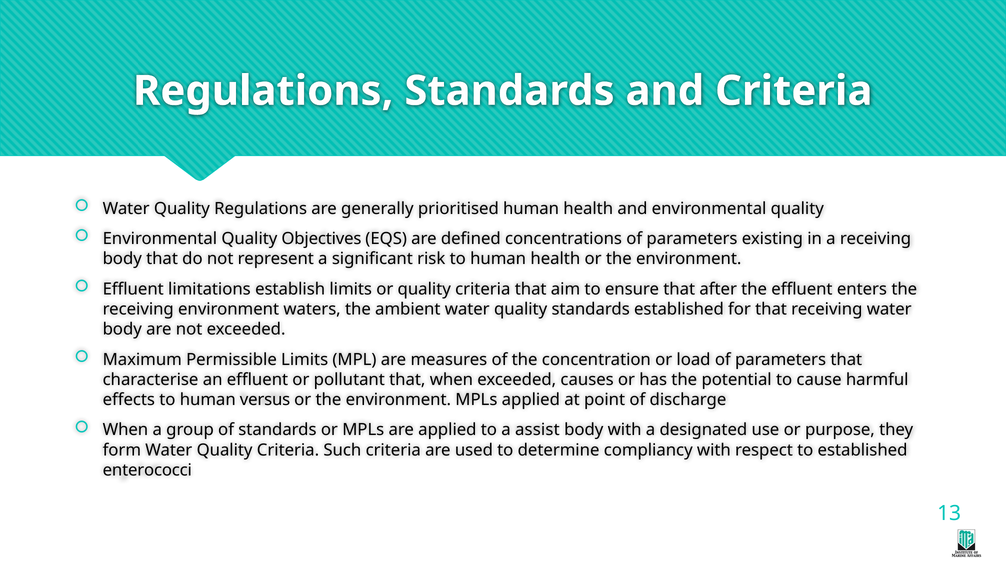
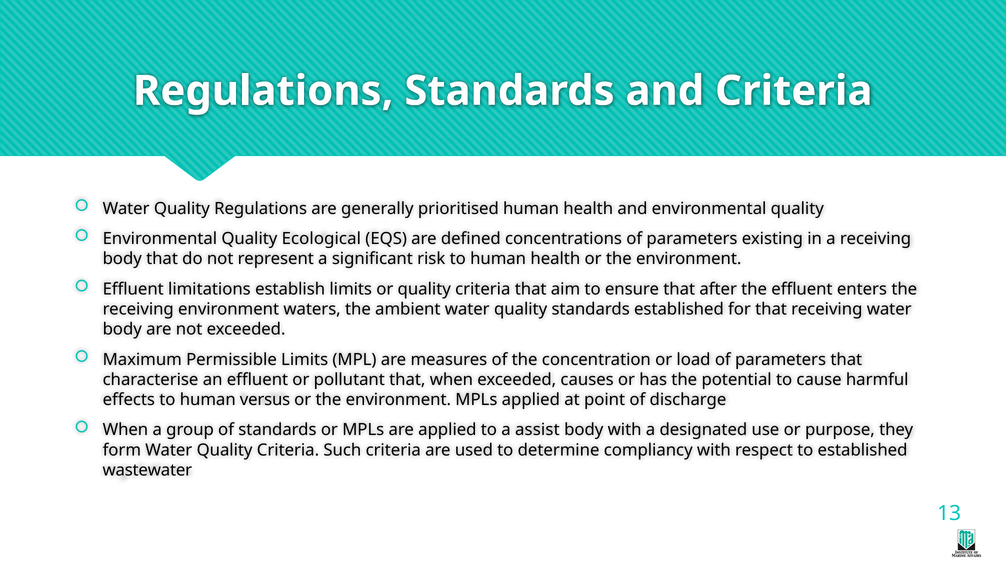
Objectives: Objectives -> Ecological
enterococci: enterococci -> wastewater
